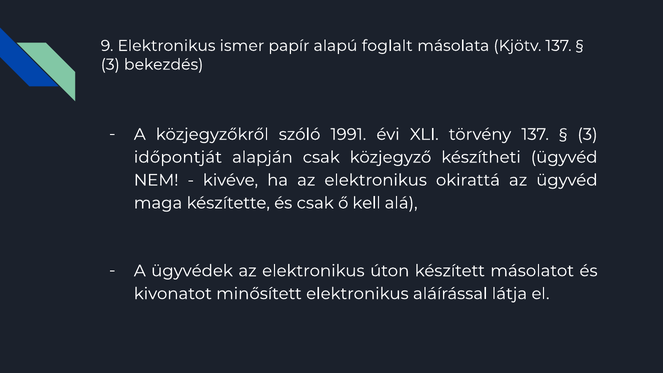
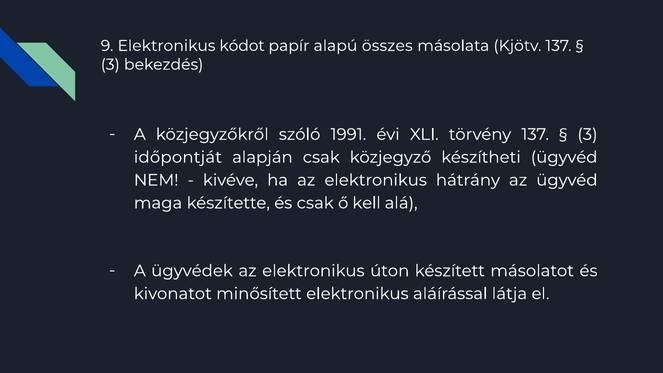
ismer: ismer -> kódot
foglalt: foglalt -> összes
okirattá: okirattá -> hátrány
